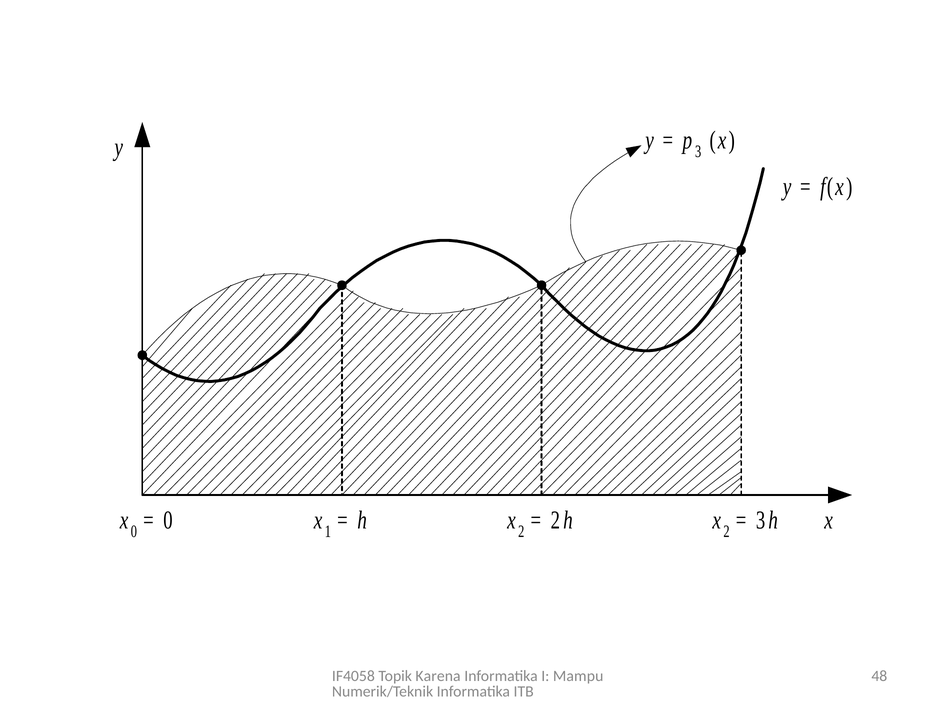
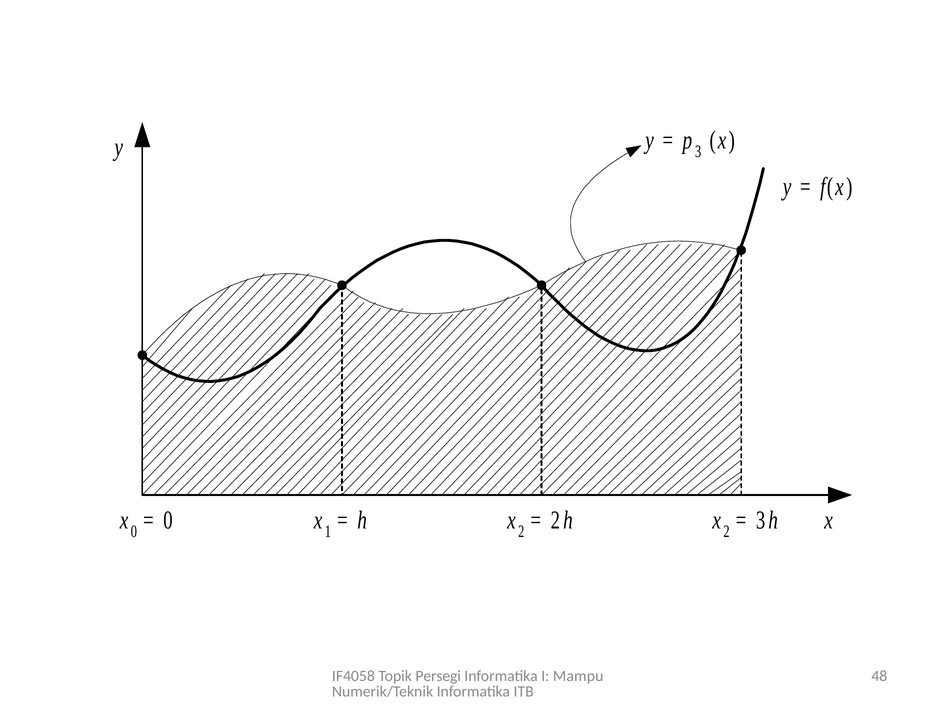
Karena: Karena -> Persegi
